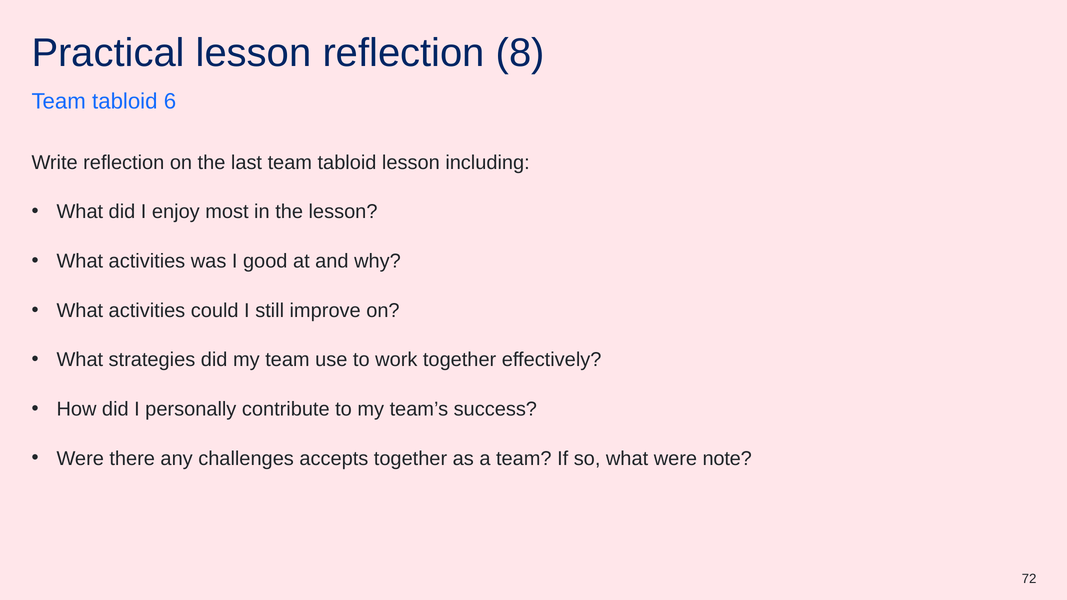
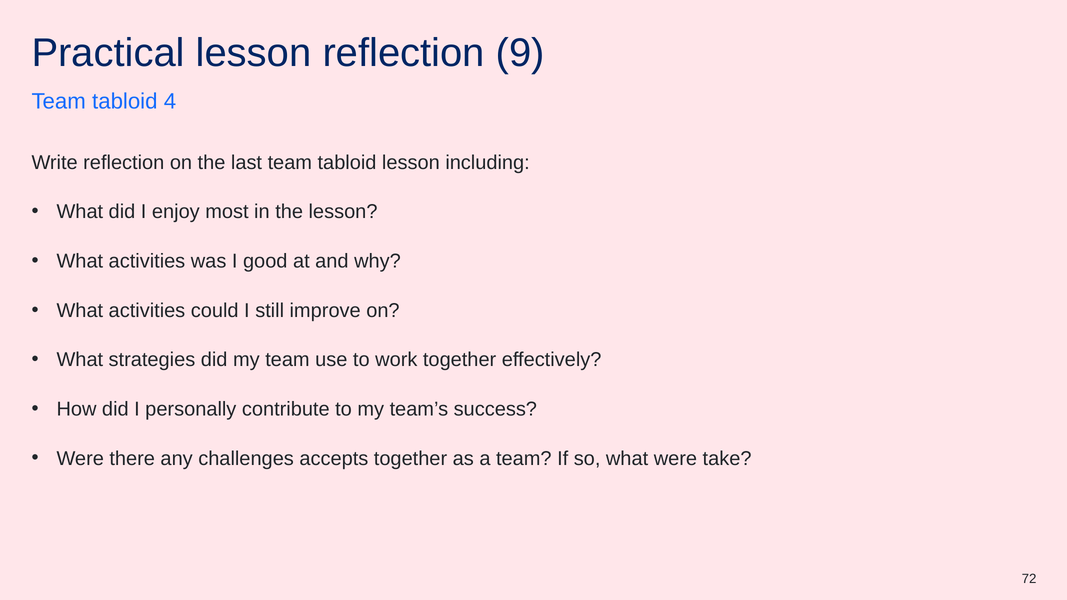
8: 8 -> 9
6: 6 -> 4
note: note -> take
